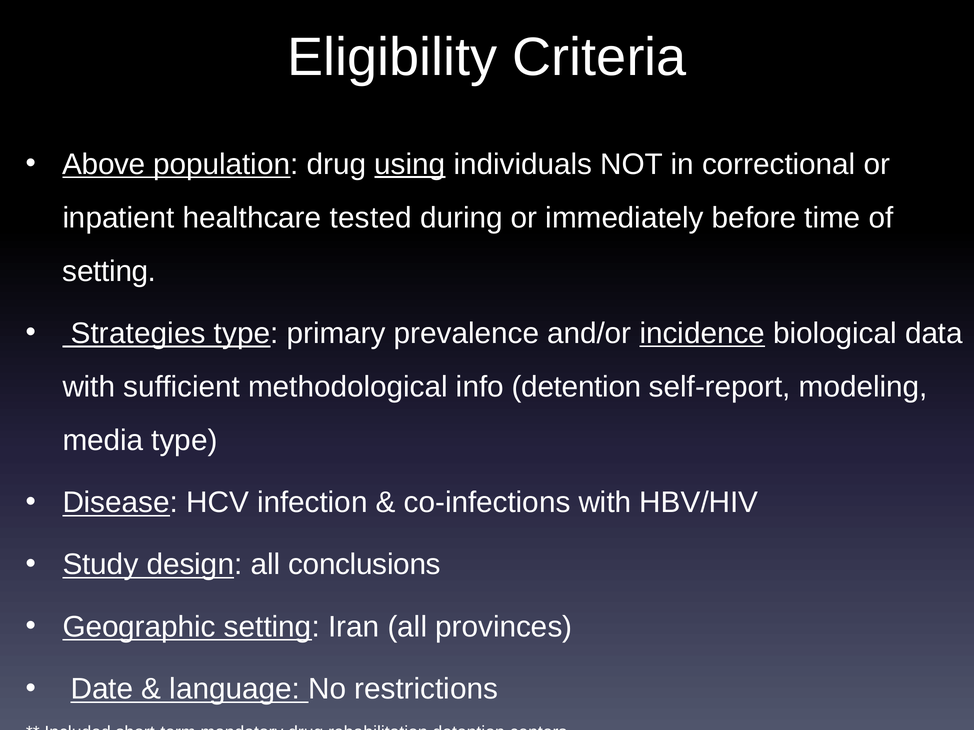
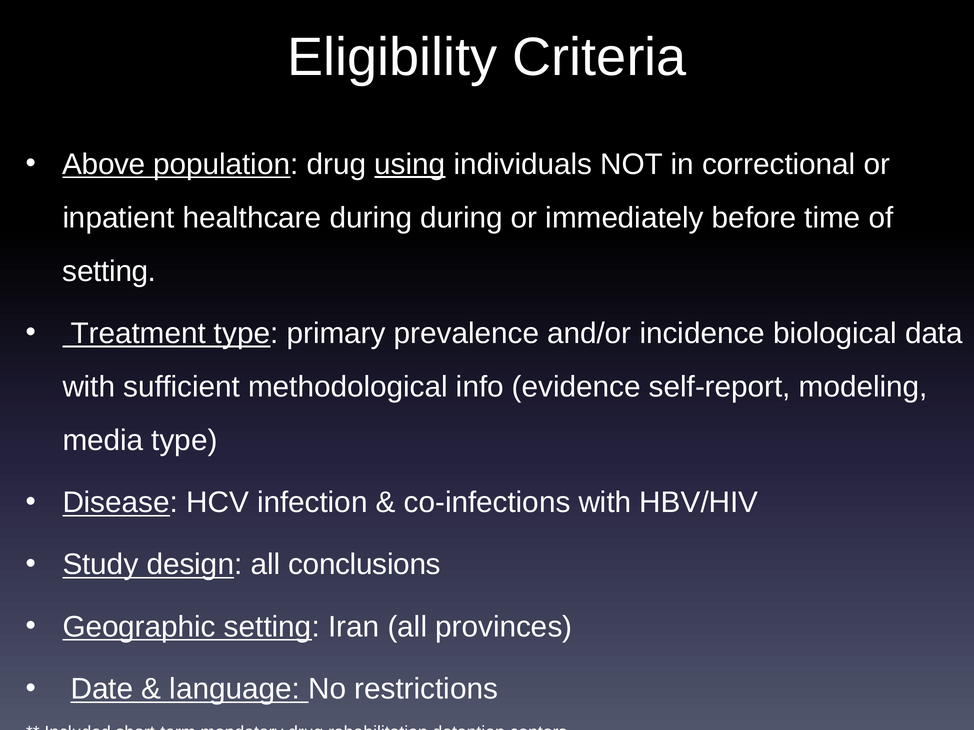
healthcare tested: tested -> during
Strategies: Strategies -> Treatment
incidence underline: present -> none
info detention: detention -> evidence
